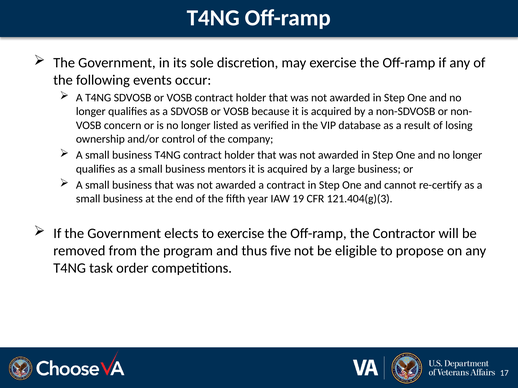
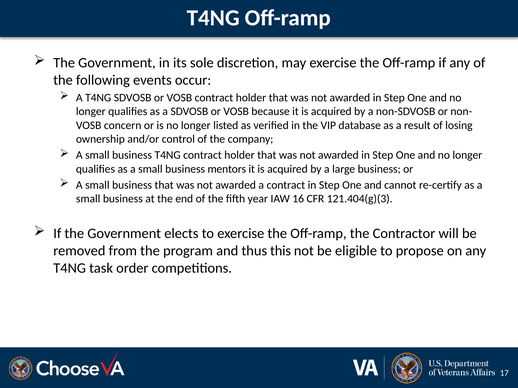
19: 19 -> 16
five: five -> this
